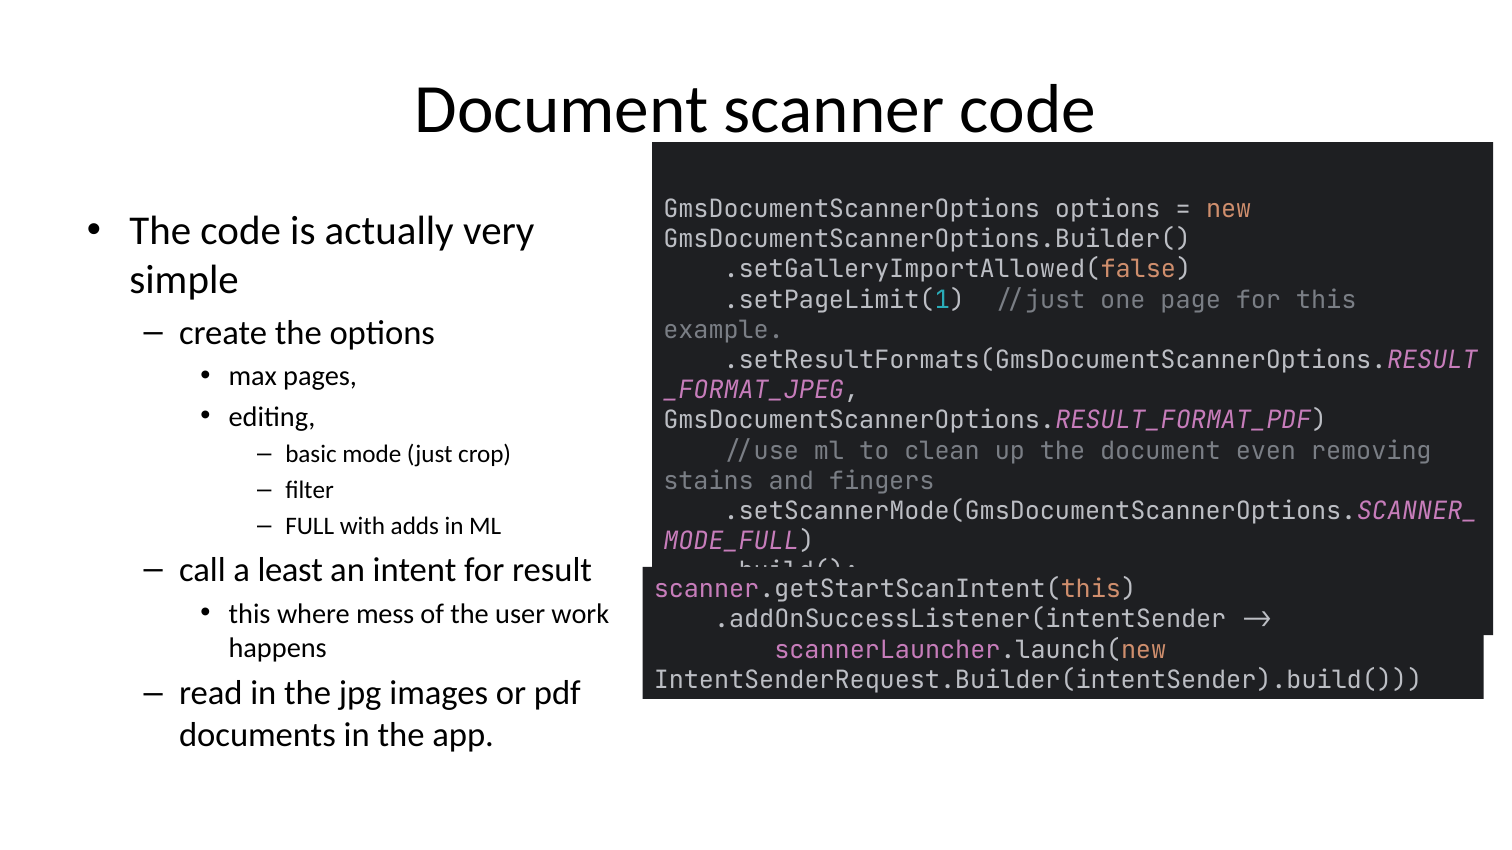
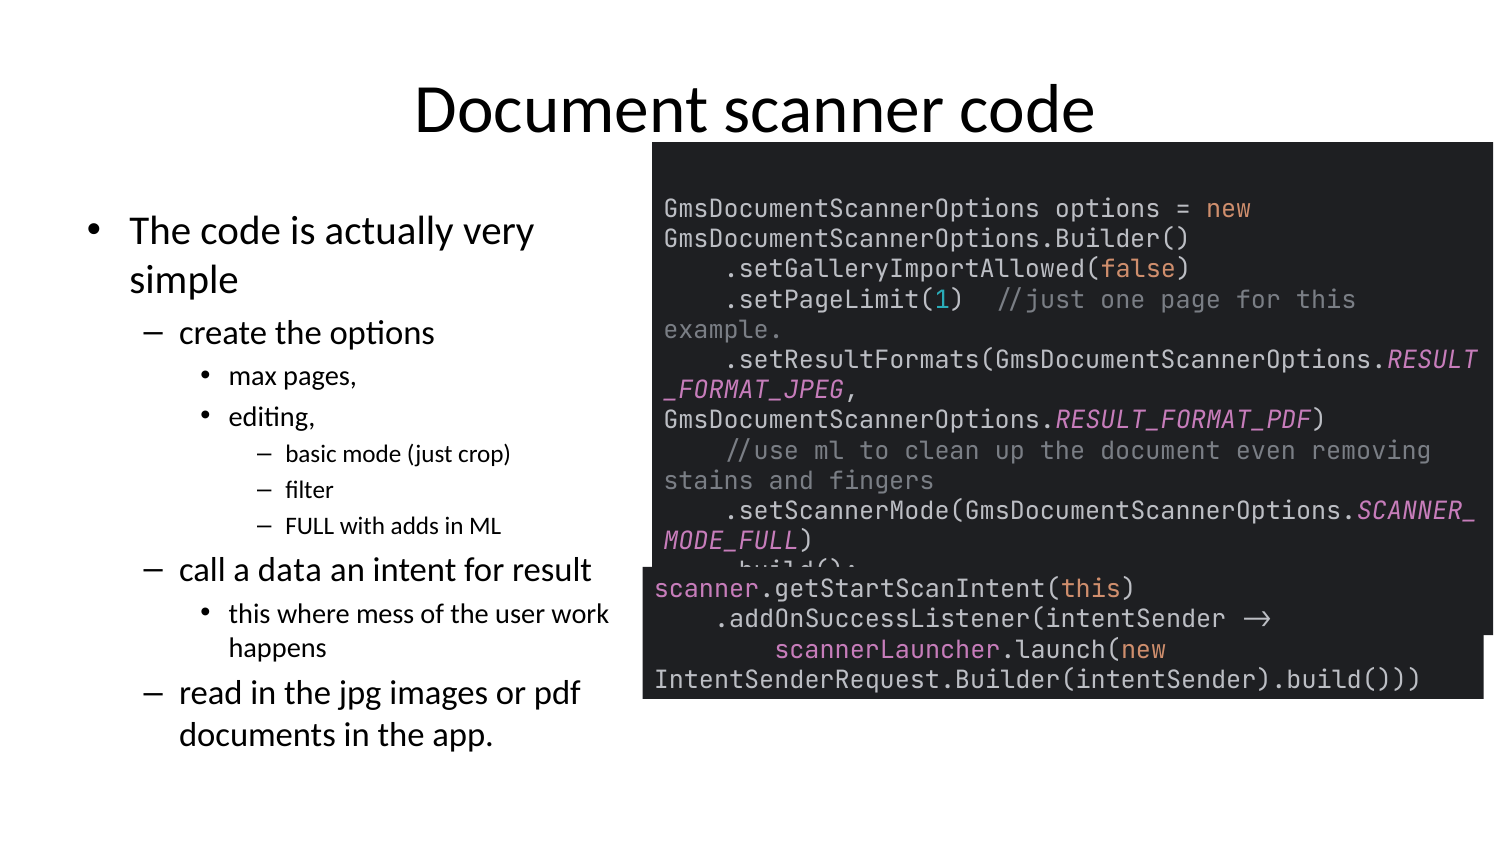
least: least -> data
